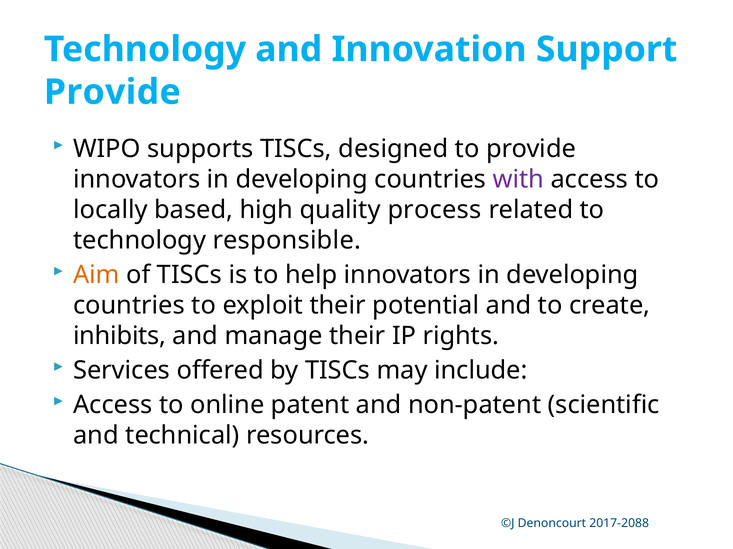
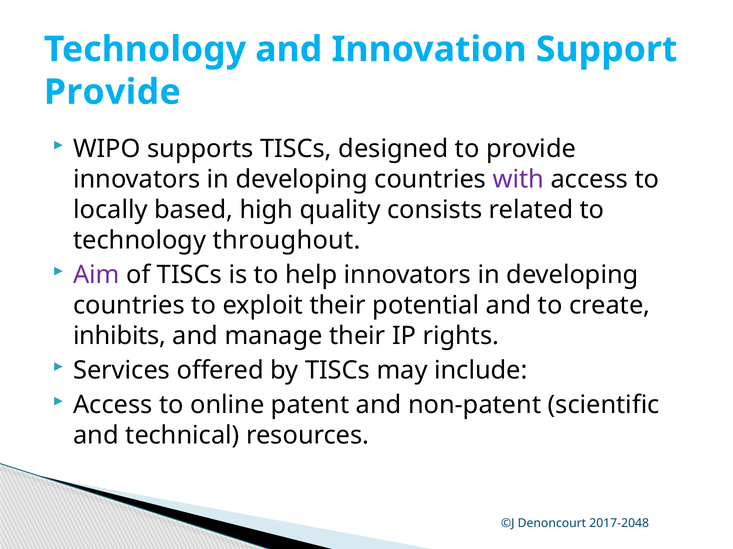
process: process -> consists
responsible: responsible -> throughout
Aim colour: orange -> purple
2017-2088: 2017-2088 -> 2017-2048
